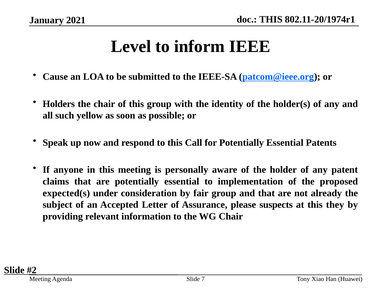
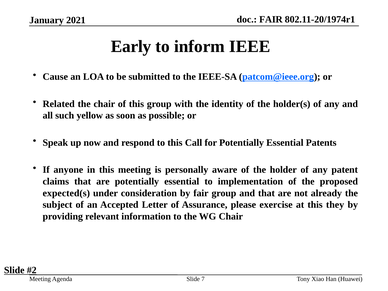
THIS at (271, 19): THIS -> FAIR
Level: Level -> Early
Holders: Holders -> Related
suspects: suspects -> exercise
